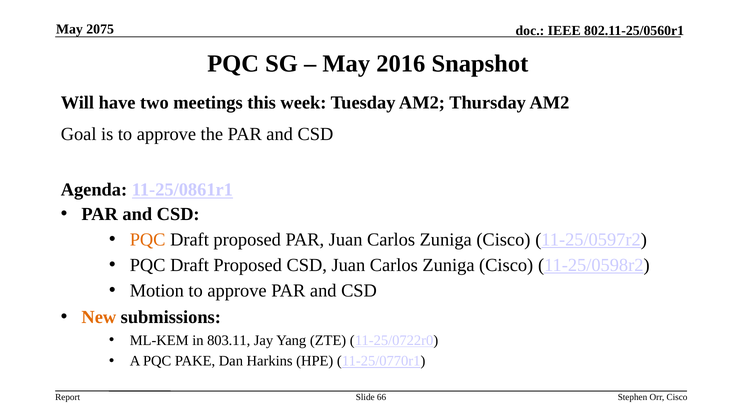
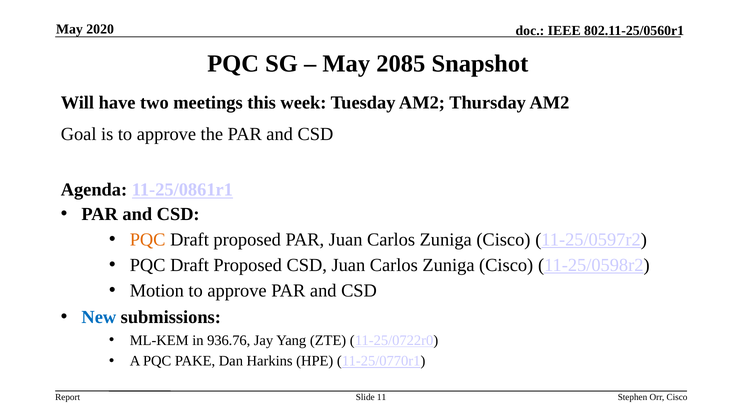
2075: 2075 -> 2020
2016: 2016 -> 2085
New colour: orange -> blue
803.11: 803.11 -> 936.76
66: 66 -> 11
